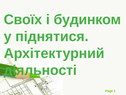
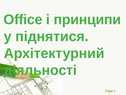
Своїх: Своїх -> Office
будинком: будинком -> принципи
